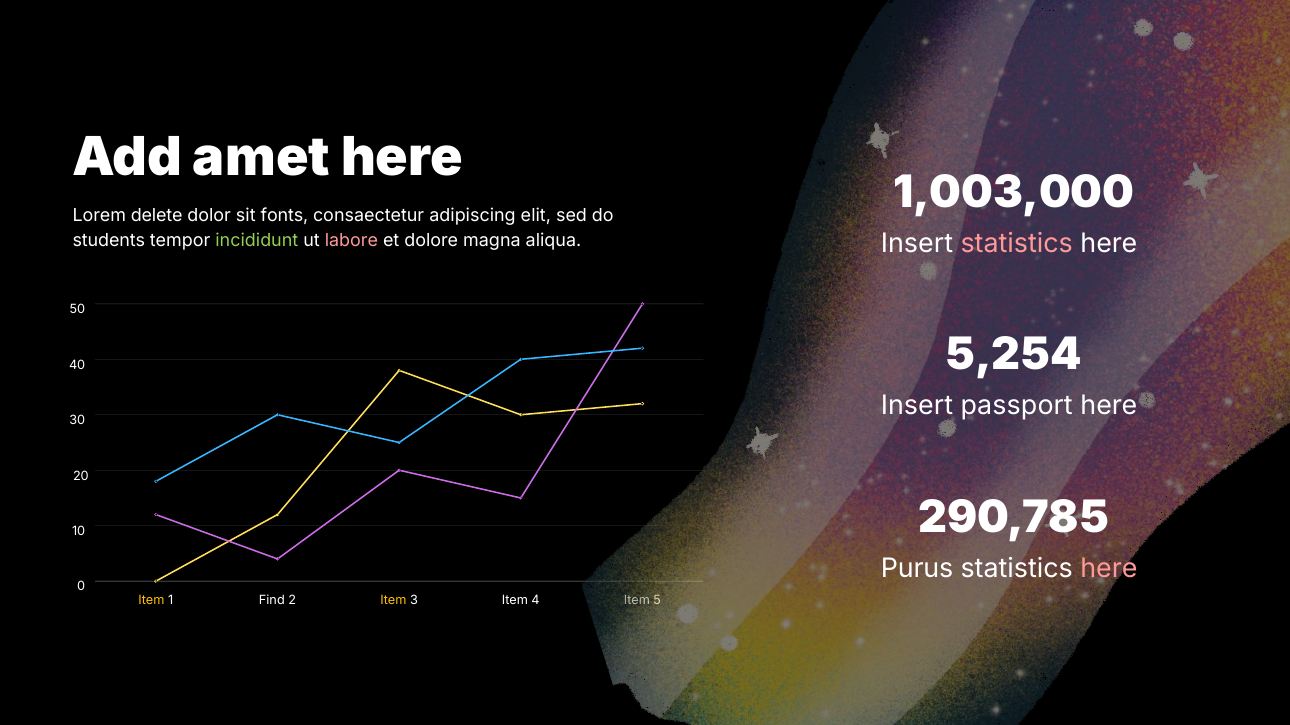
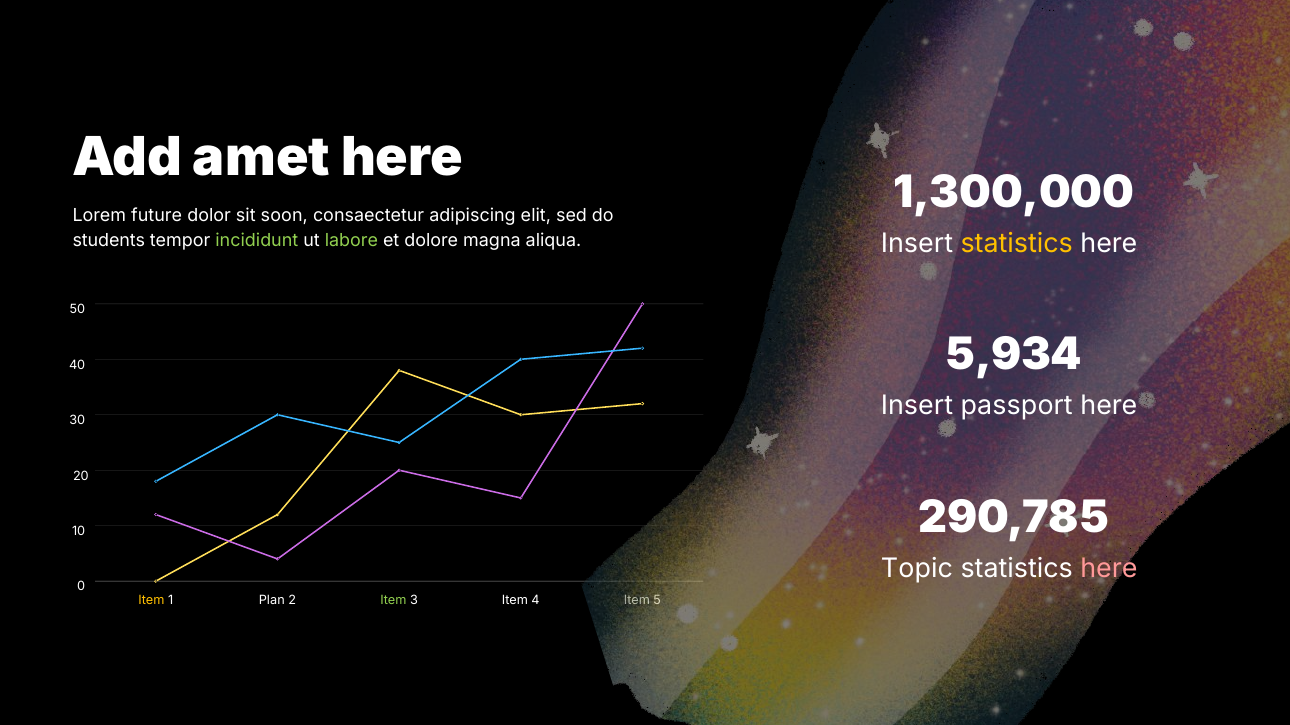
1,003,000: 1,003,000 -> 1,300,000
delete: delete -> future
fonts: fonts -> soon
labore colour: pink -> light green
statistics at (1017, 244) colour: pink -> yellow
5,254: 5,254 -> 5,934
Purus: Purus -> Topic
Find: Find -> Plan
Item at (393, 601) colour: yellow -> light green
